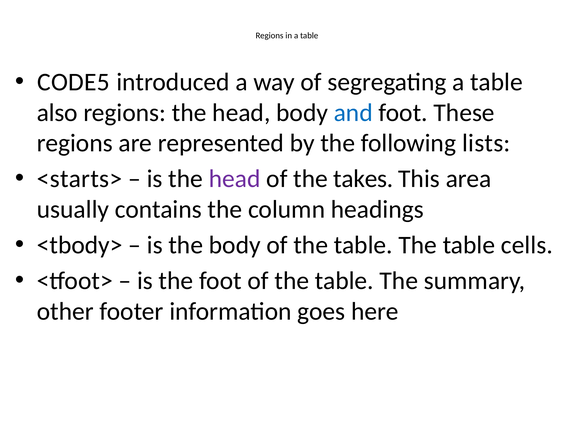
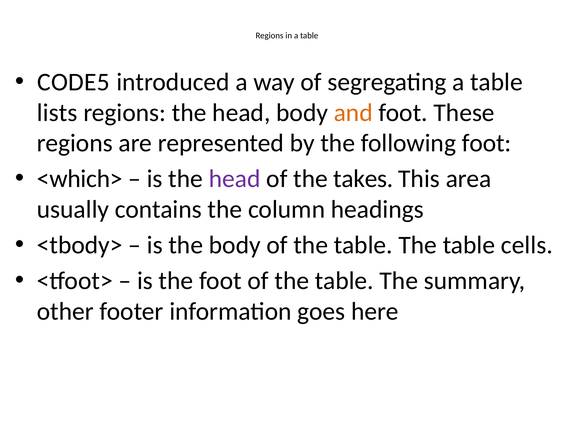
also: also -> lists
and colour: blue -> orange
following lists: lists -> foot
<starts>: <starts> -> <which>
